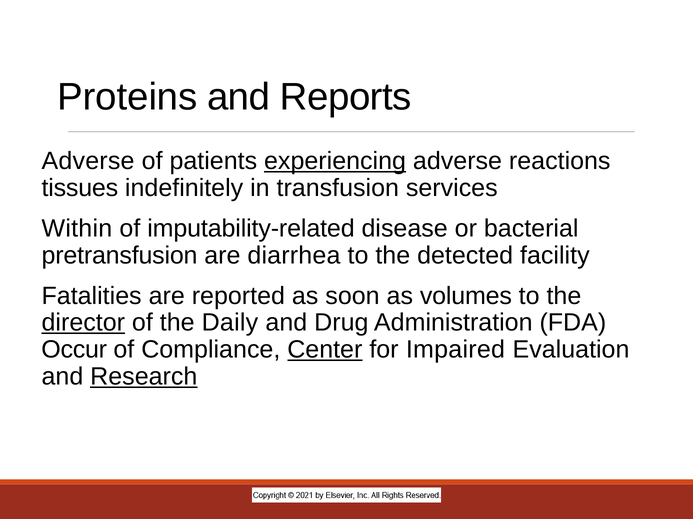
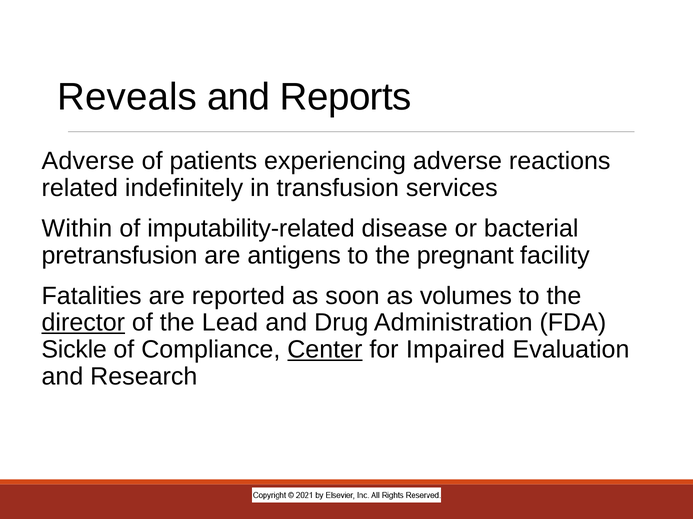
Proteins: Proteins -> Reveals
experiencing underline: present -> none
tissues: tissues -> related
diarrhea: diarrhea -> antigens
detected: detected -> pregnant
Daily: Daily -> Lead
Occur: Occur -> Sickle
Research underline: present -> none
